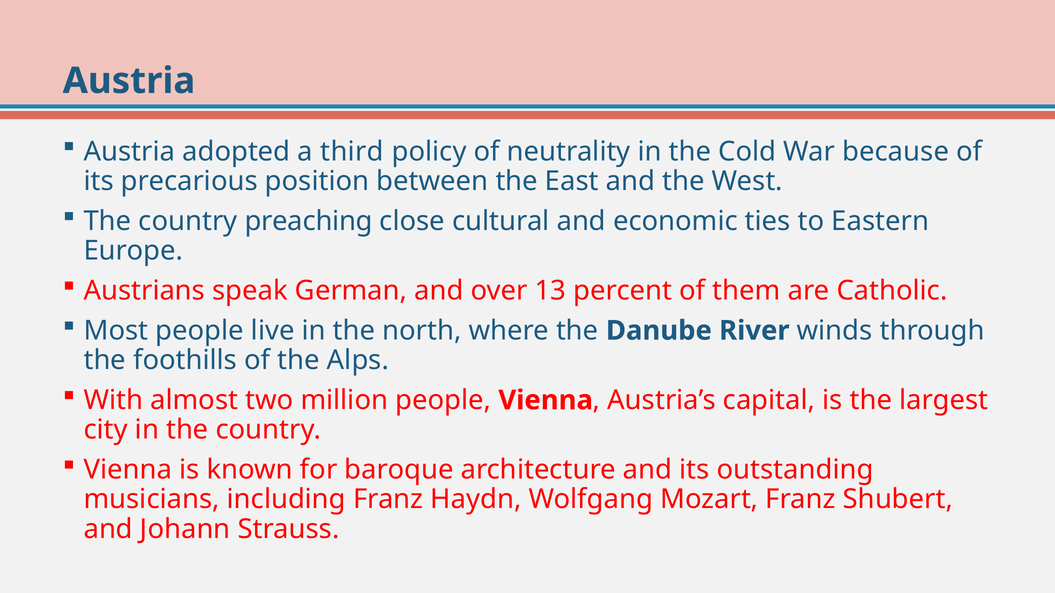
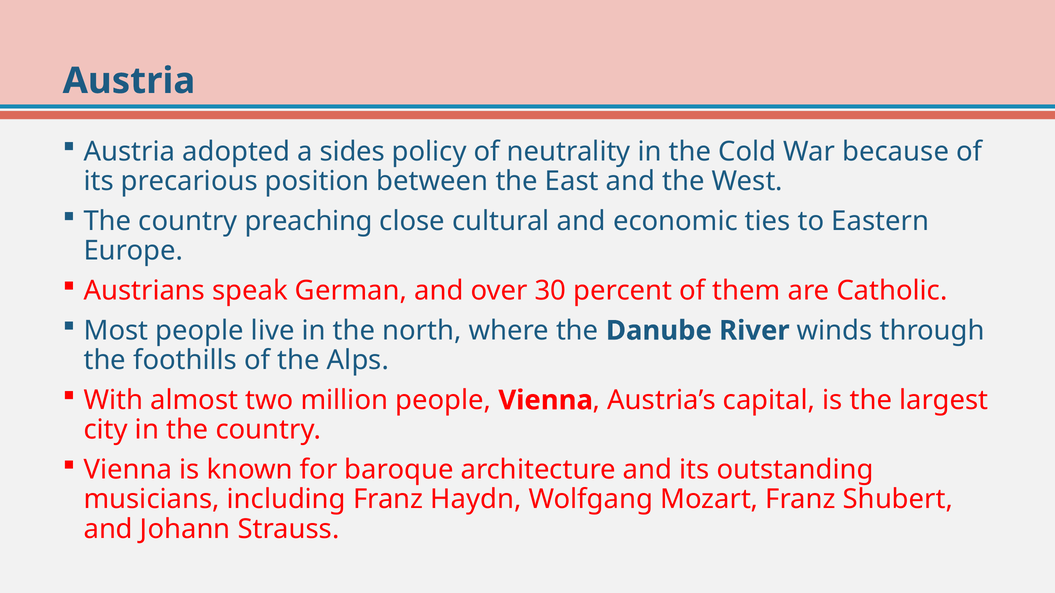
third: third -> sides
13: 13 -> 30
